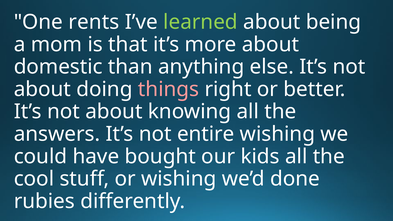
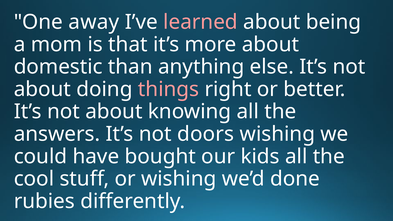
rents: rents -> away
learned colour: light green -> pink
entire: entire -> doors
